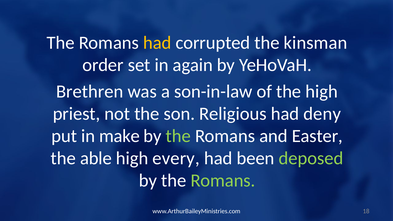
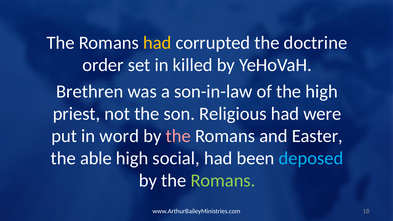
kinsman: kinsman -> doctrine
again: again -> killed
deny: deny -> were
make: make -> word
the at (178, 136) colour: light green -> pink
every: every -> social
deposed colour: light green -> light blue
